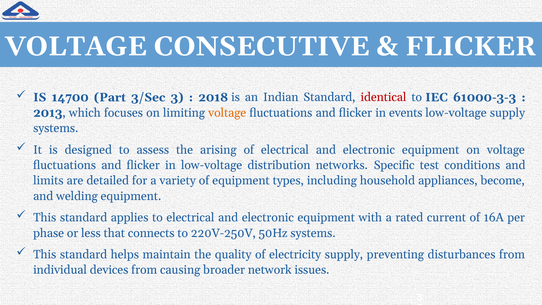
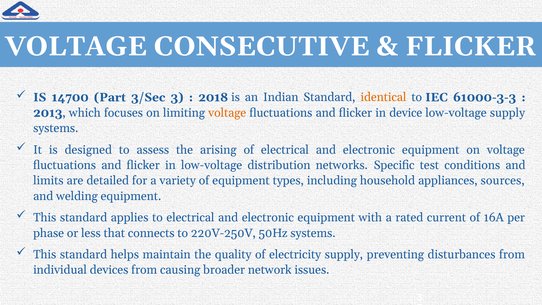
identical colour: red -> orange
events: events -> device
become: become -> sources
